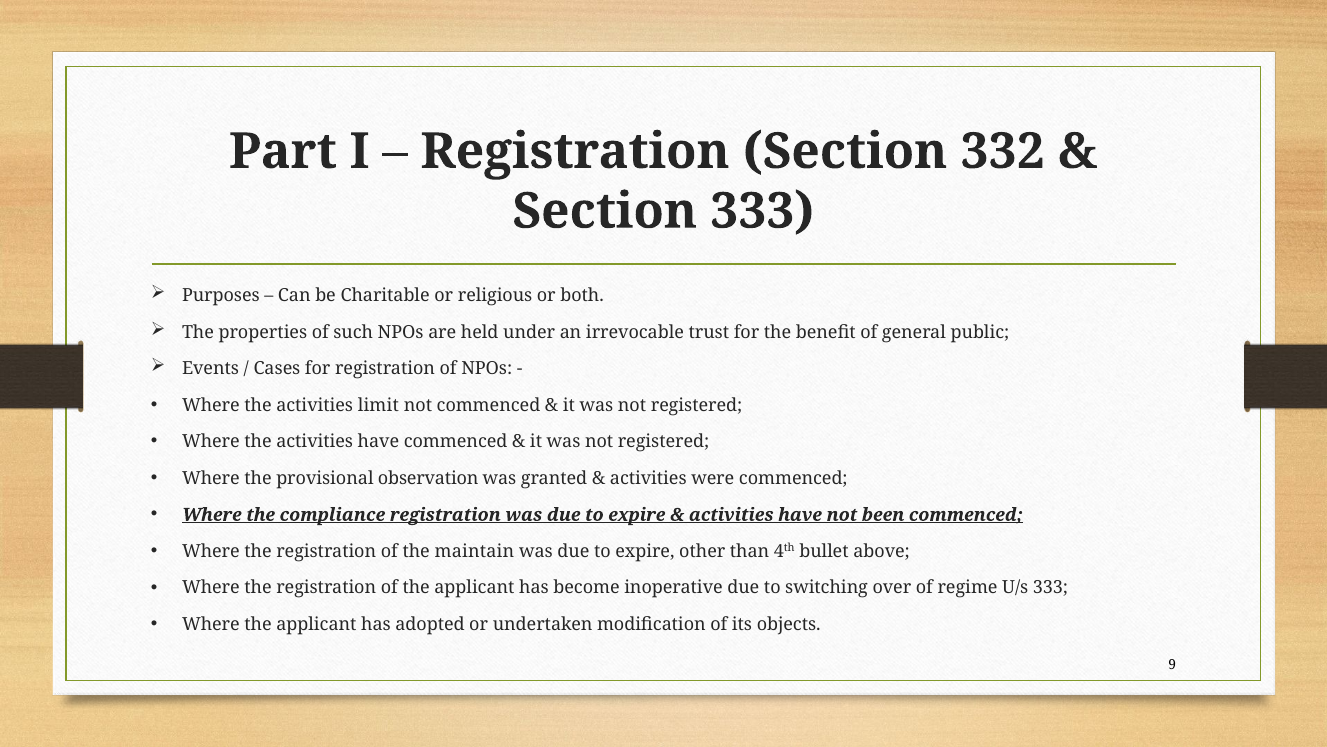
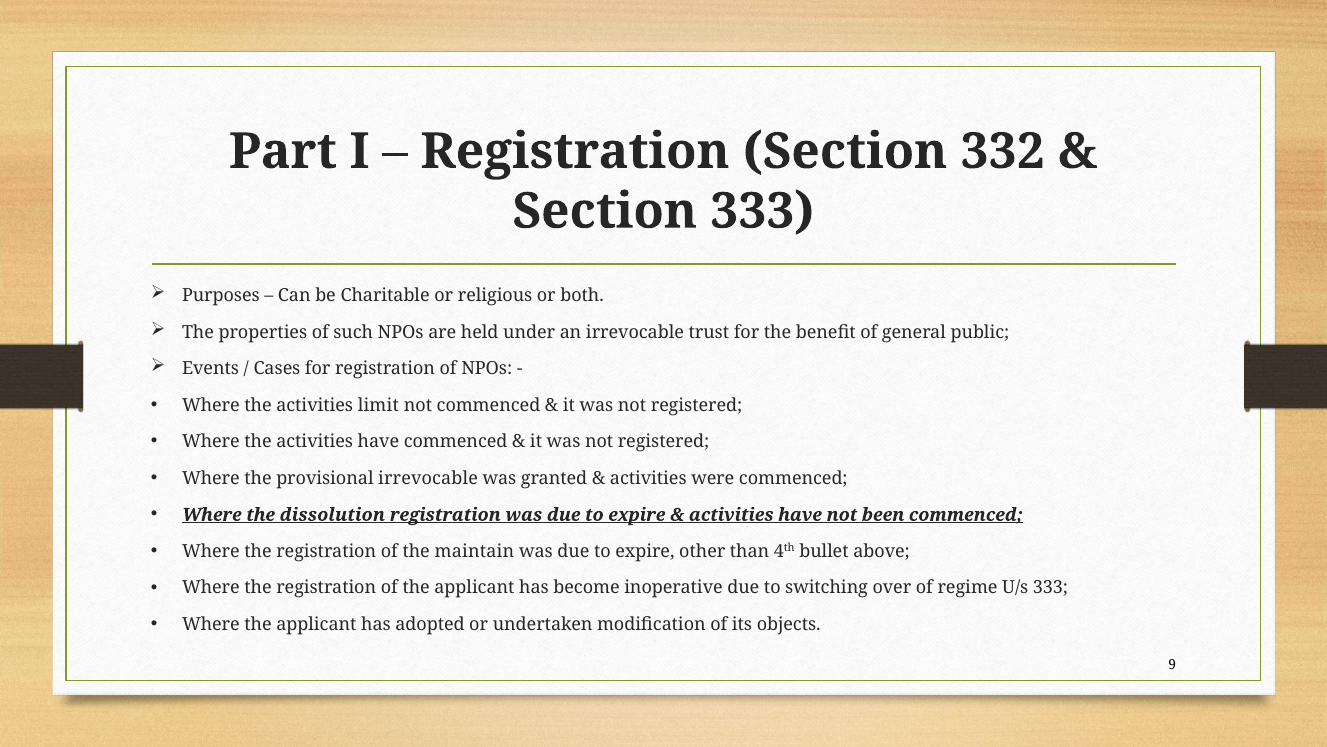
provisional observation: observation -> irrevocable
compliance: compliance -> dissolution
